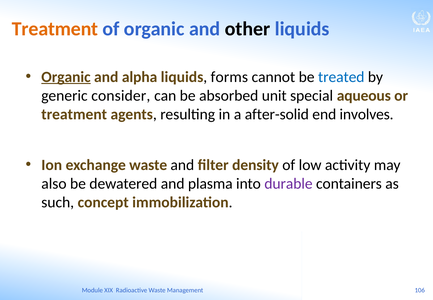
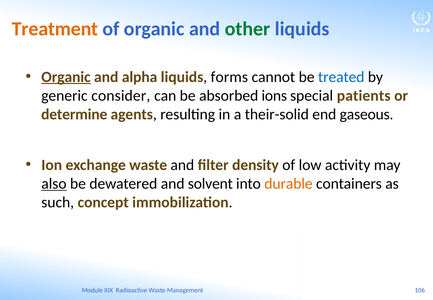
other colour: black -> green
unit: unit -> ions
aqueous: aqueous -> patients
treatment at (74, 114): treatment -> determine
after-solid: after-solid -> their-solid
involves: involves -> gaseous
also underline: none -> present
plasma: plasma -> solvent
durable colour: purple -> orange
